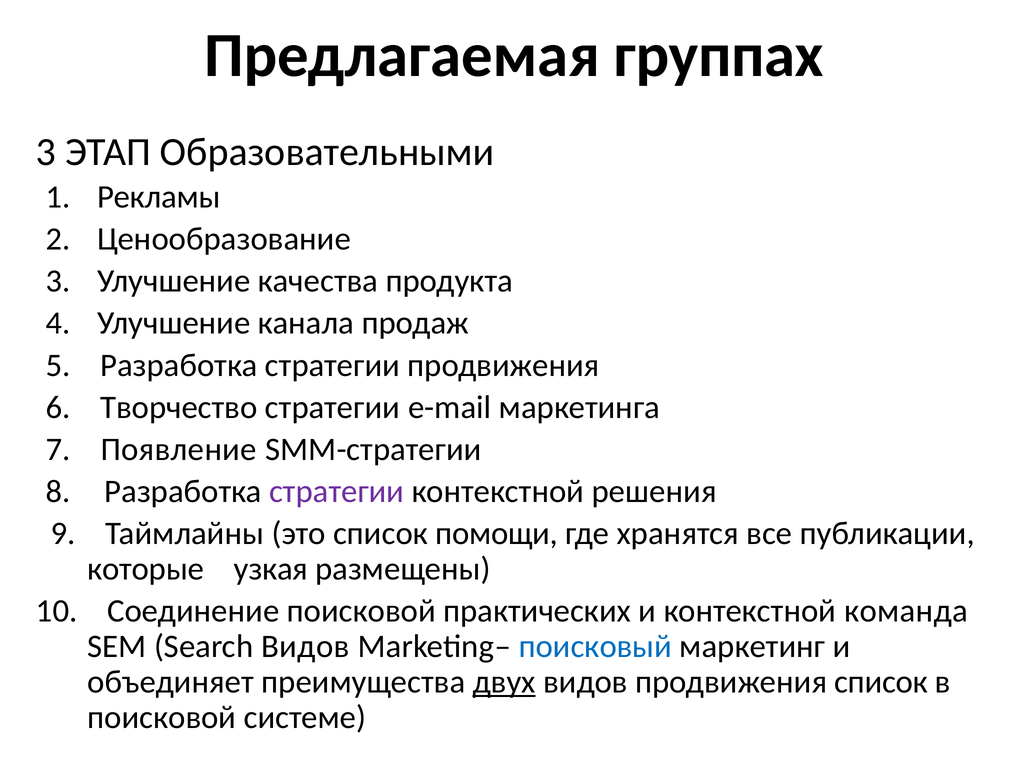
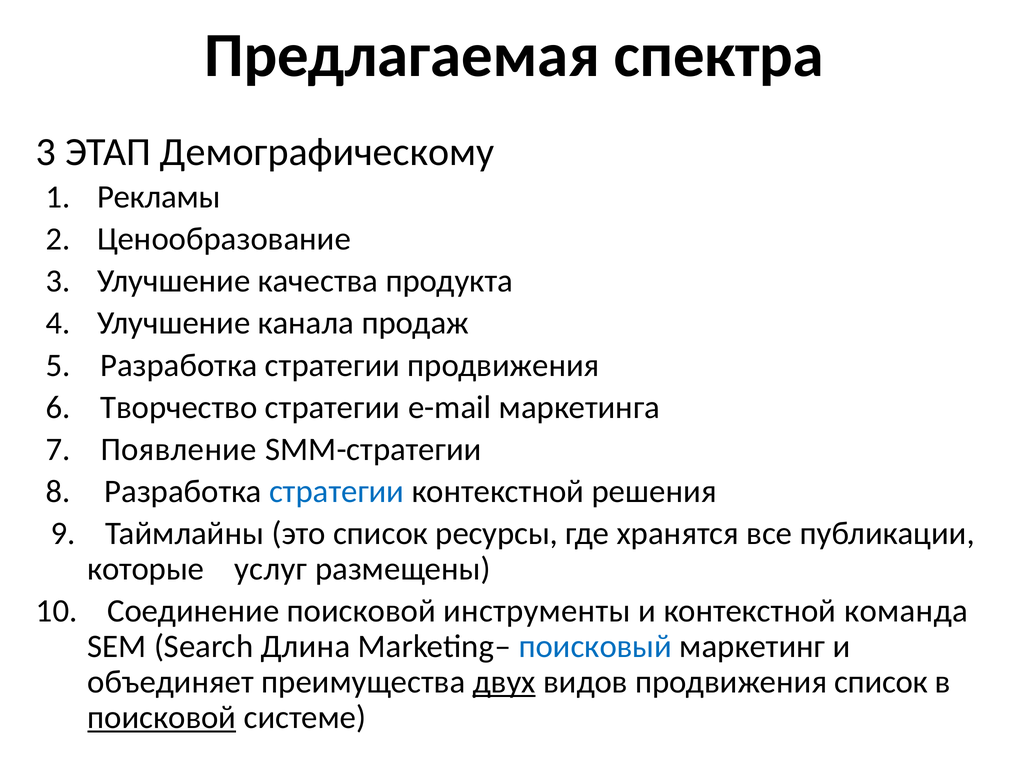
группах: группах -> спектра
Образовательными: Образовательными -> Демографическому
стратегии at (337, 492) colour: purple -> blue
помощи: помощи -> ресурсы
узкая: узкая -> услуг
практических: практических -> инструменты
Search Видов: Видов -> Длина
поисковой at (162, 718) underline: none -> present
